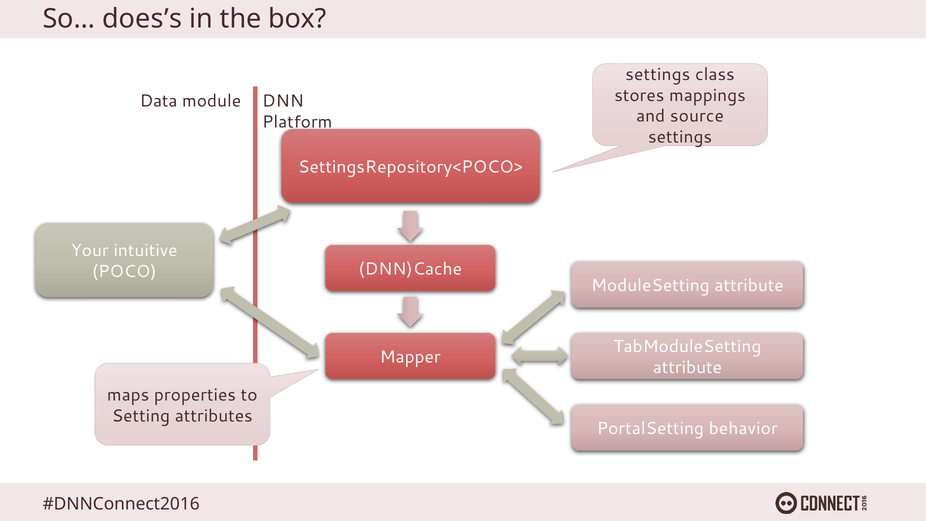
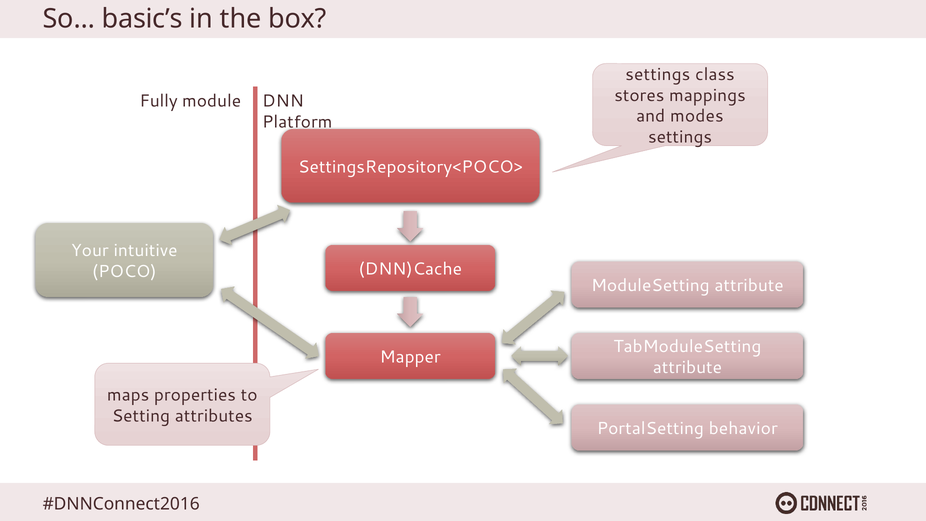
does’s: does’s -> basic’s
Data: Data -> Fully
source: source -> modes
